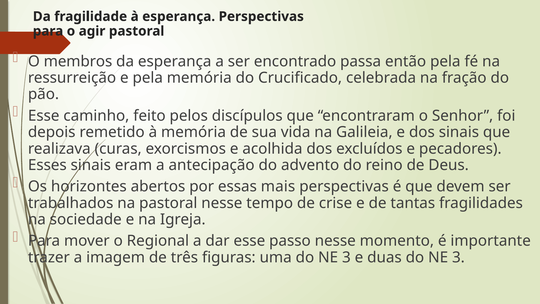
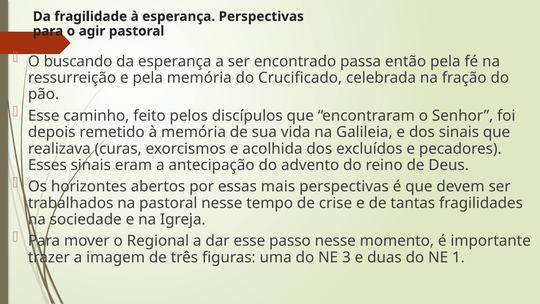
membros: membros -> buscando
duas do NE 3: 3 -> 1
